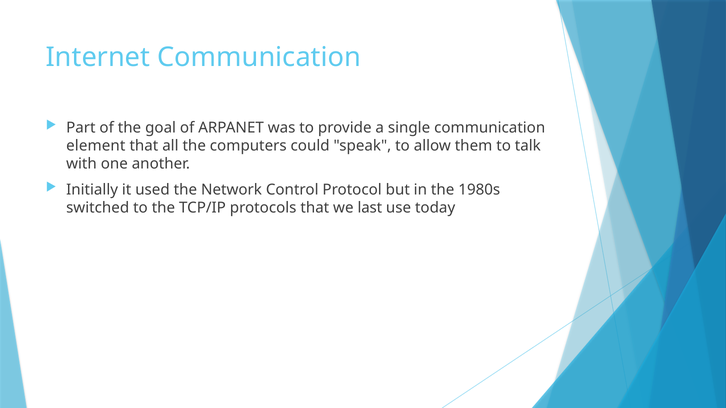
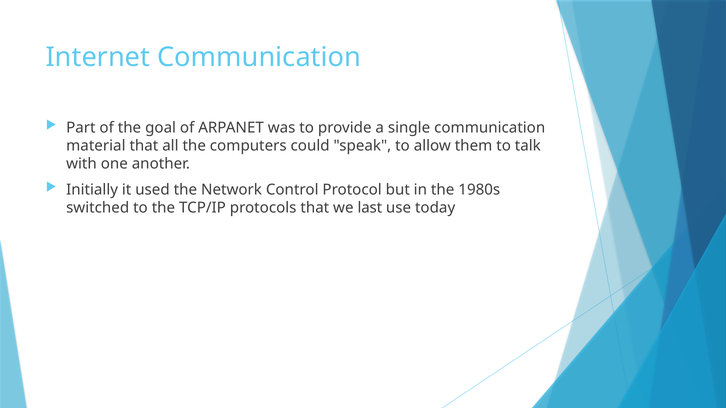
element: element -> material
